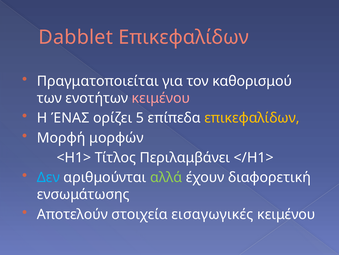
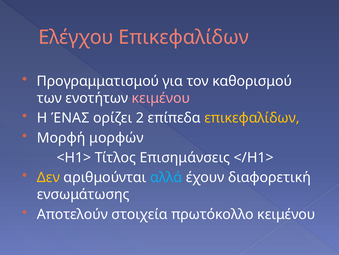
Dabblet: Dabblet -> Ελέγχου
Πραγματοποιείται: Πραγματοποιείται -> Προγραμματισμού
5: 5 -> 2
Περιλαμβάνει: Περιλαμβάνει -> Επισημάνσεις
Δεν colour: light blue -> yellow
αλλά colour: light green -> light blue
εισαγωγικές: εισαγωγικές -> πρωτόκολλο
